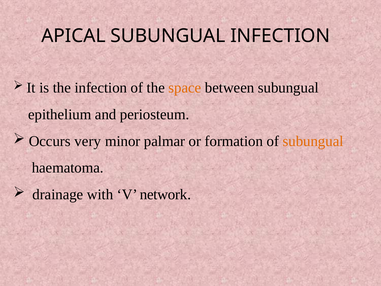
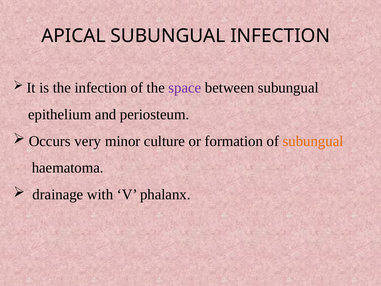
space colour: orange -> purple
palmar: palmar -> culture
network: network -> phalanx
